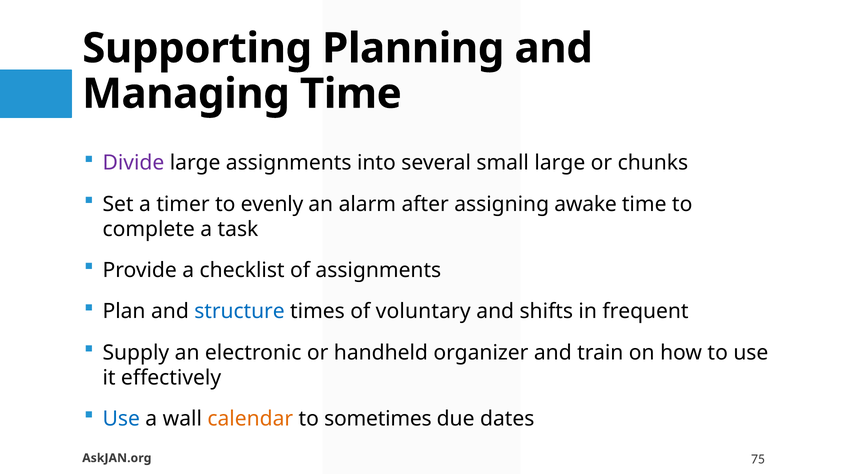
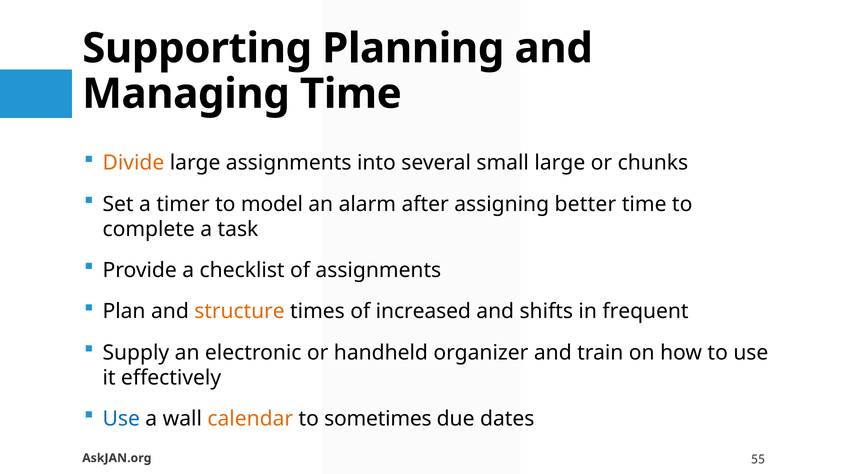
Divide colour: purple -> orange
evenly: evenly -> model
awake: awake -> better
structure colour: blue -> orange
voluntary: voluntary -> increased
75: 75 -> 55
